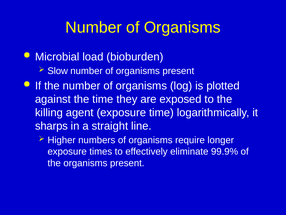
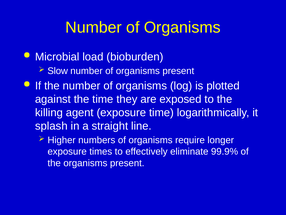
sharps: sharps -> splash
